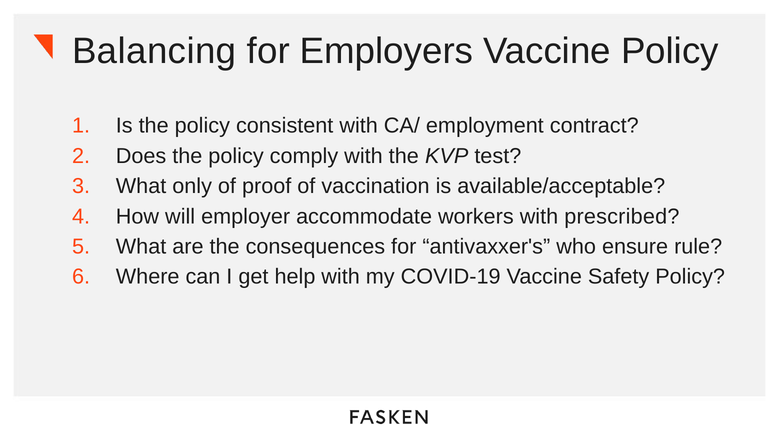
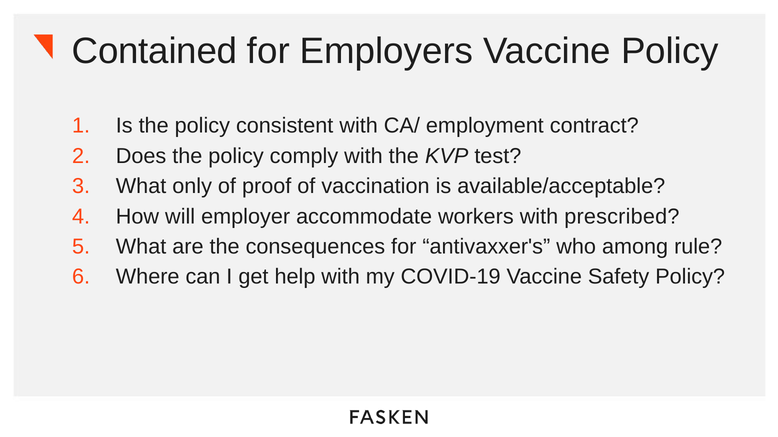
Balancing: Balancing -> Contained
ensure: ensure -> among
